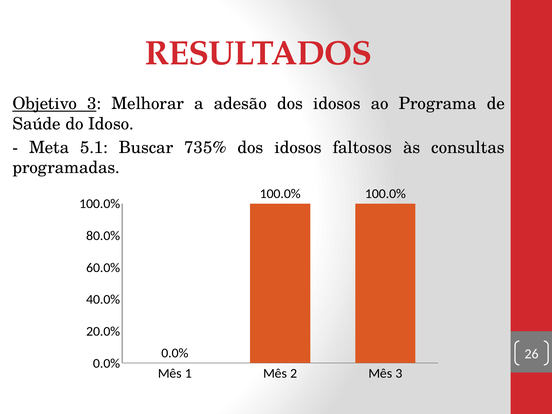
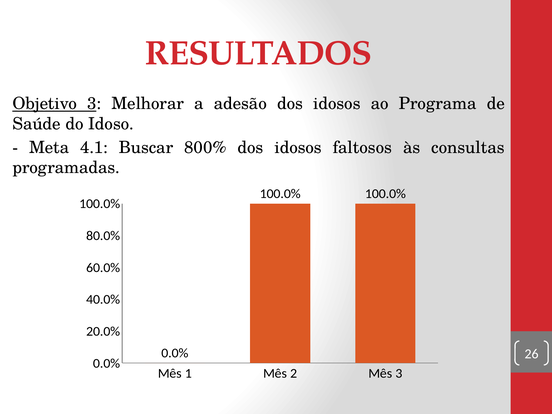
5.1: 5.1 -> 4.1
735%: 735% -> 800%
